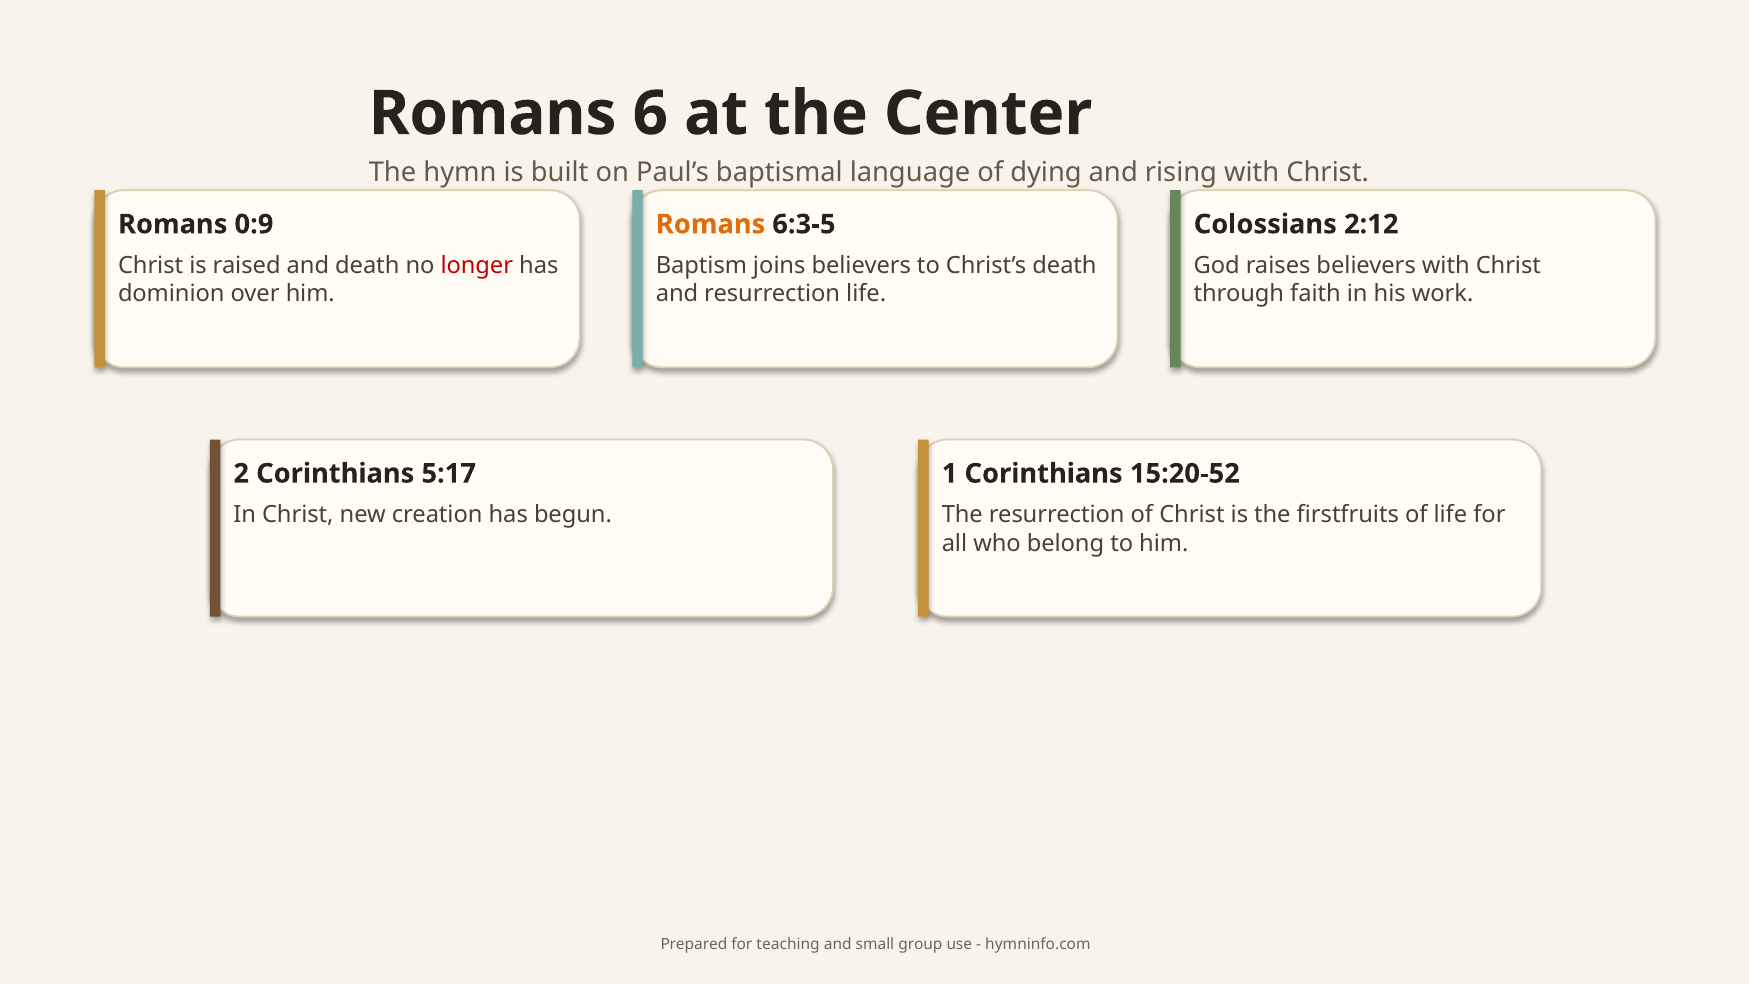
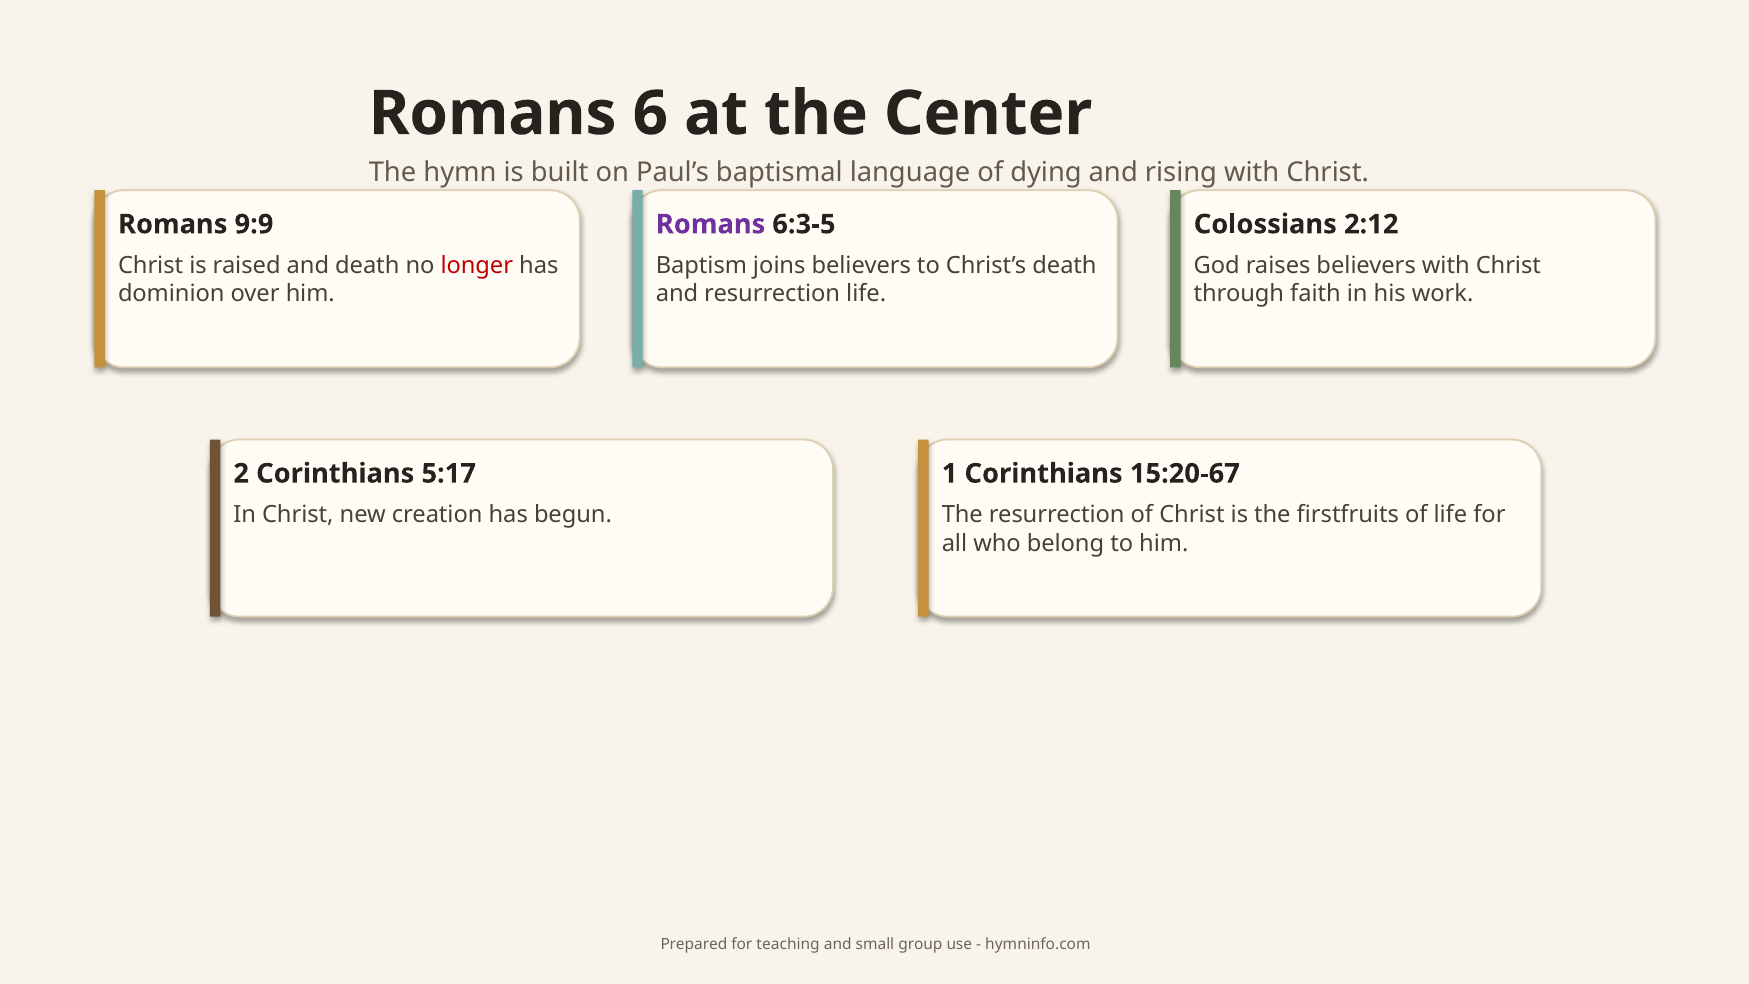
0:9: 0:9 -> 9:9
Romans at (711, 224) colour: orange -> purple
15:20-52: 15:20-52 -> 15:20-67
